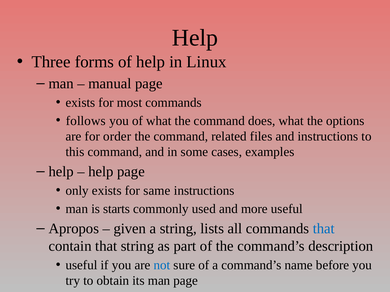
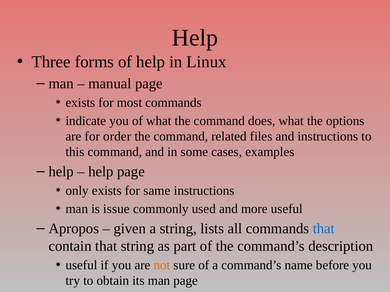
follows: follows -> indicate
starts: starts -> issue
not colour: blue -> orange
